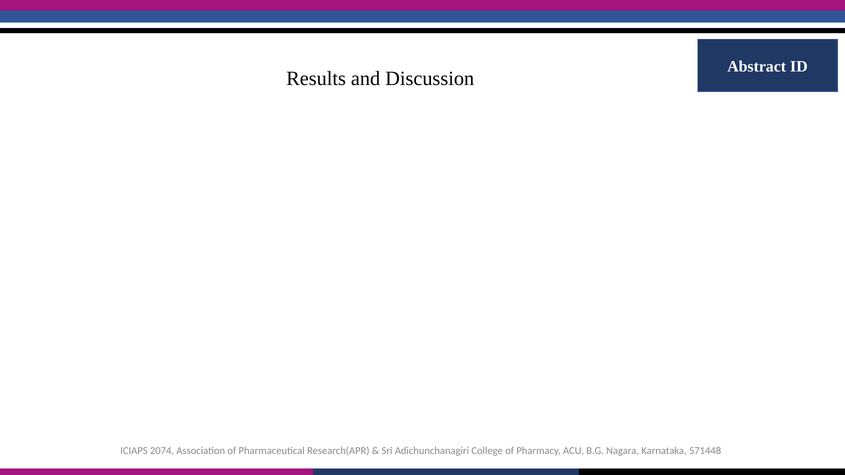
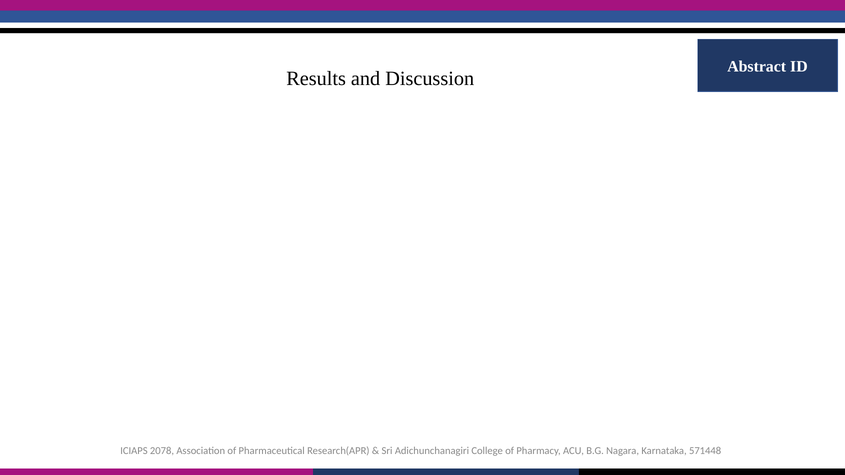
2074: 2074 -> 2078
